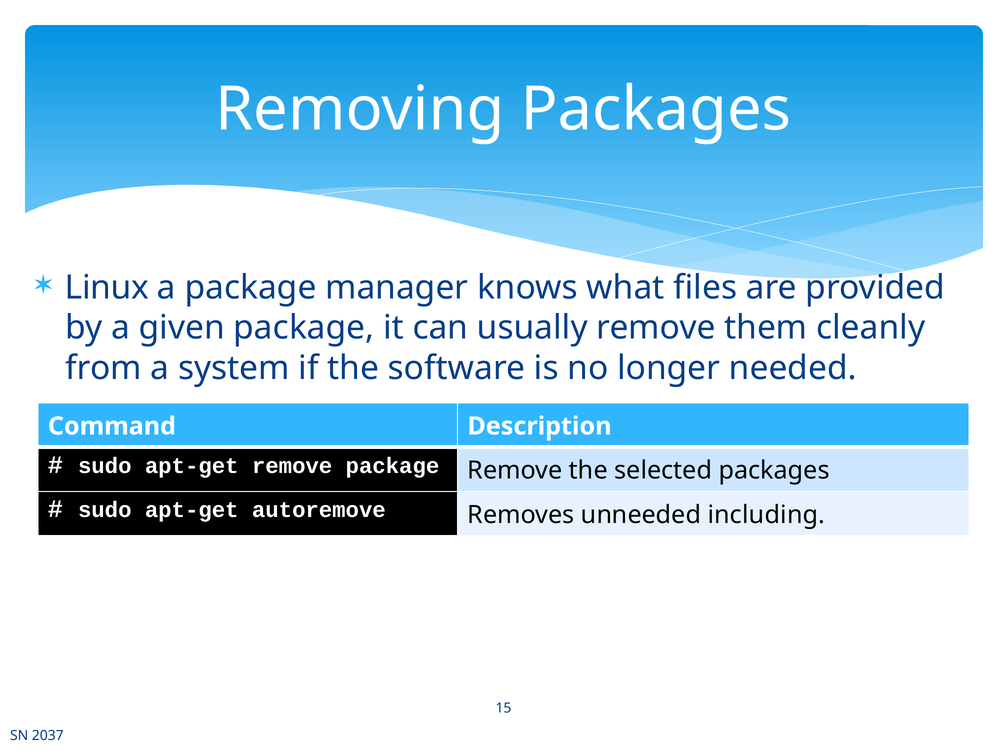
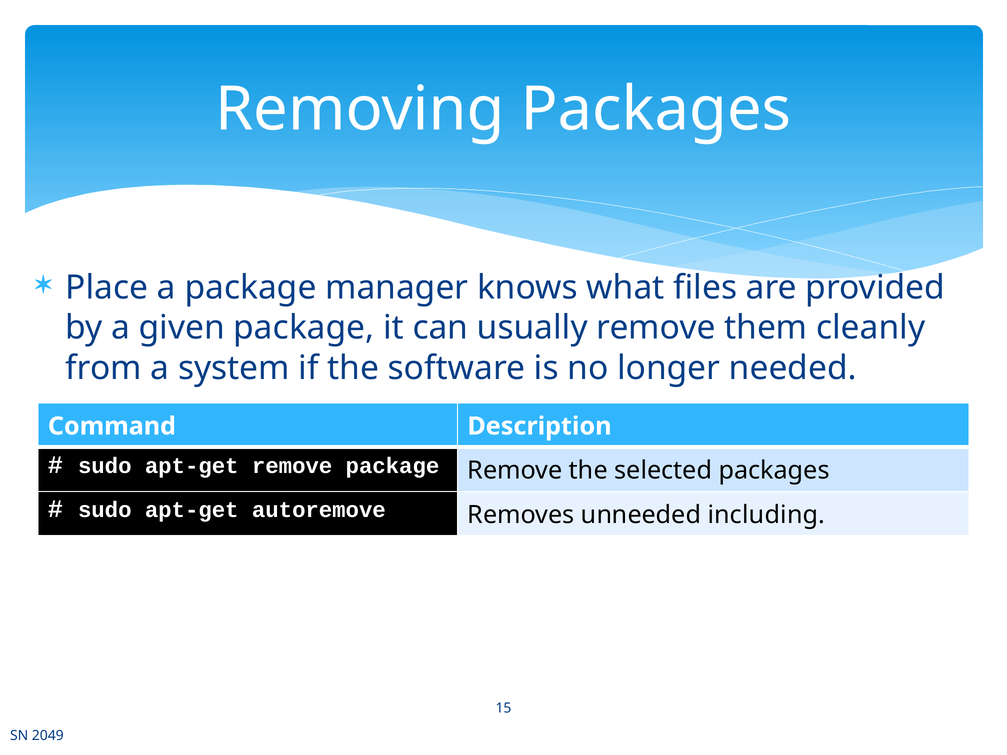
Linux: Linux -> Place
2037: 2037 -> 2049
